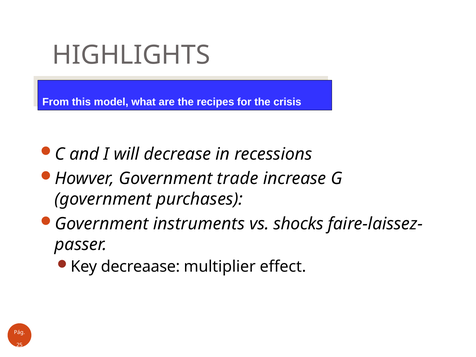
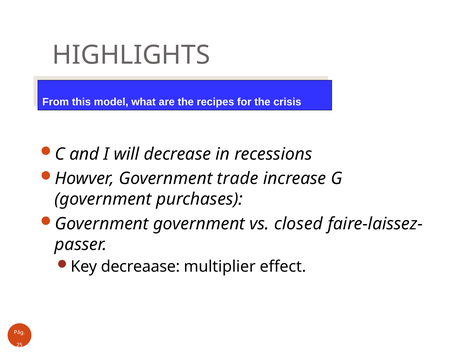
Government instruments: instruments -> government
shocks: shocks -> closed
